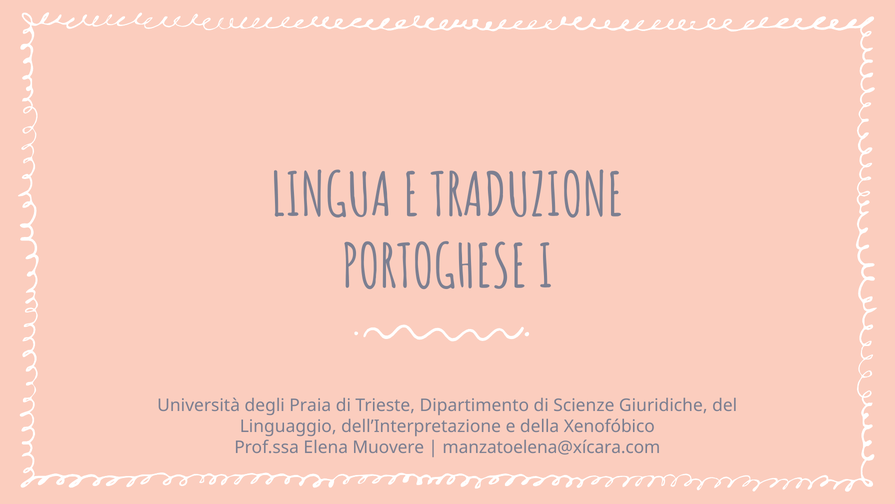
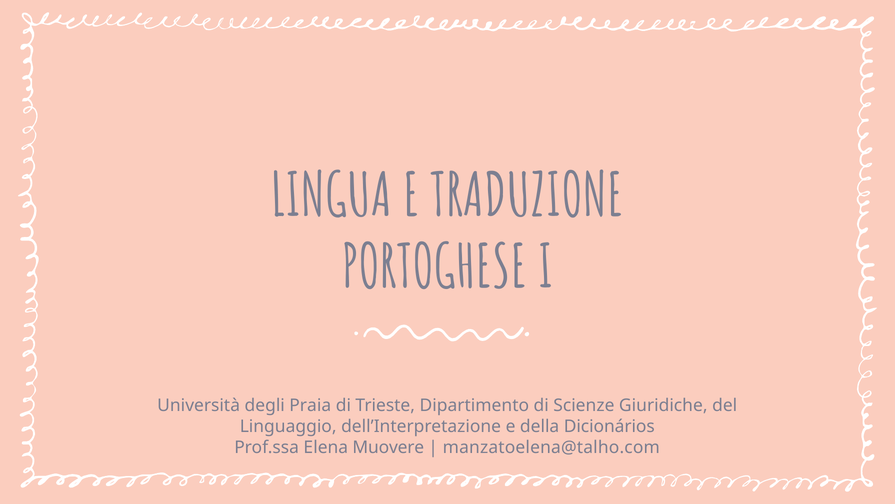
Xenofóbico: Xenofóbico -> Dicionários
manzatoelena@xícara.com: manzatoelena@xícara.com -> manzatoelena@talho.com
